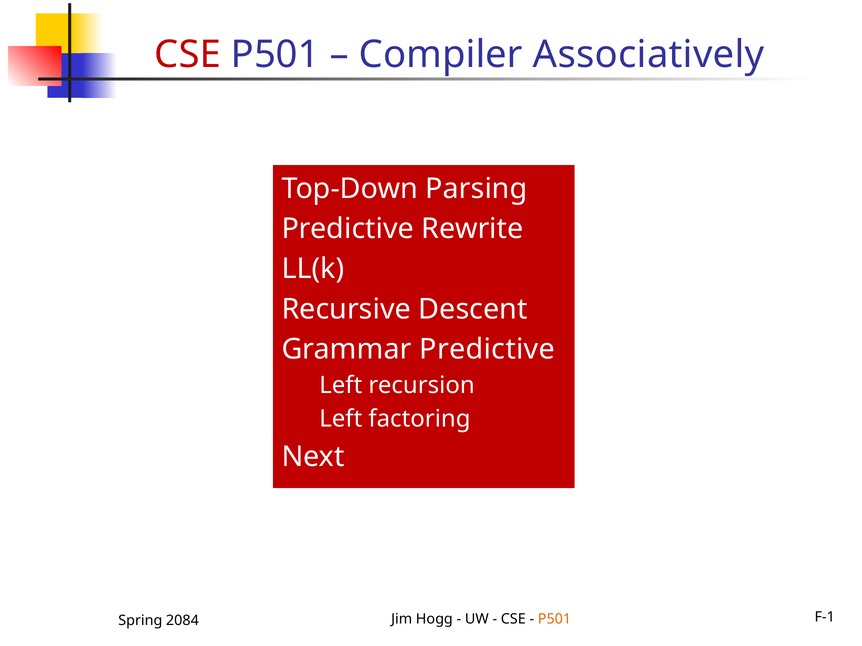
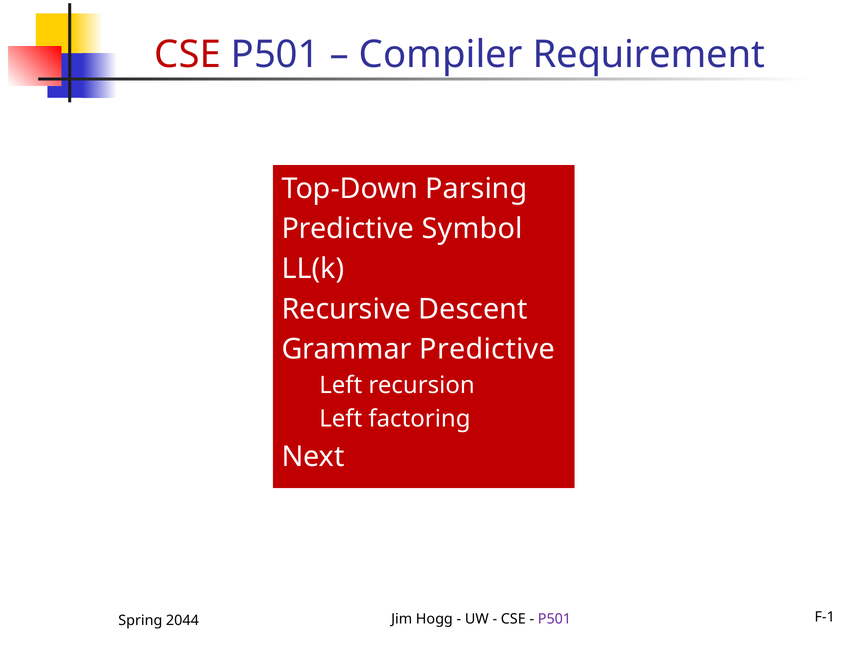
Associatively: Associatively -> Requirement
Rewrite: Rewrite -> Symbol
2084: 2084 -> 2044
P501 at (554, 620) colour: orange -> purple
